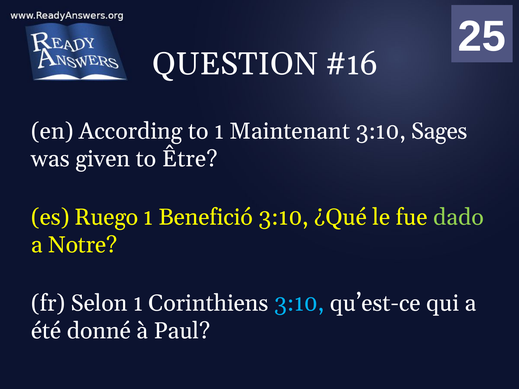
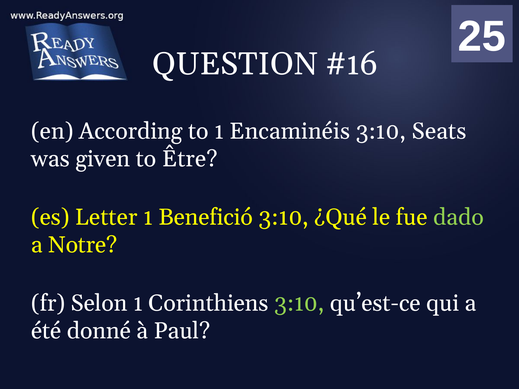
Maintenant: Maintenant -> Encaminéis
Sages: Sages -> Seats
Ruego: Ruego -> Letter
3:10 at (299, 303) colour: light blue -> light green
